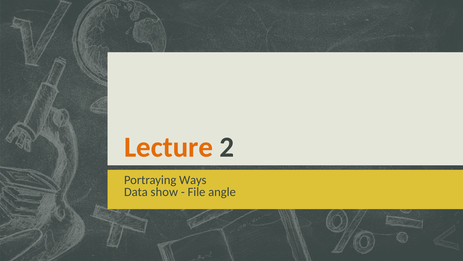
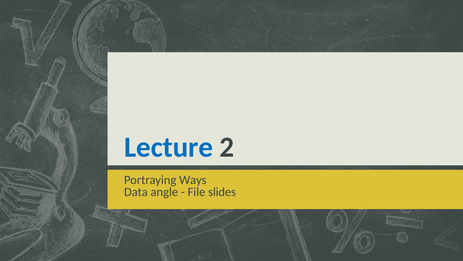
Lecture colour: orange -> blue
show: show -> angle
angle: angle -> slides
